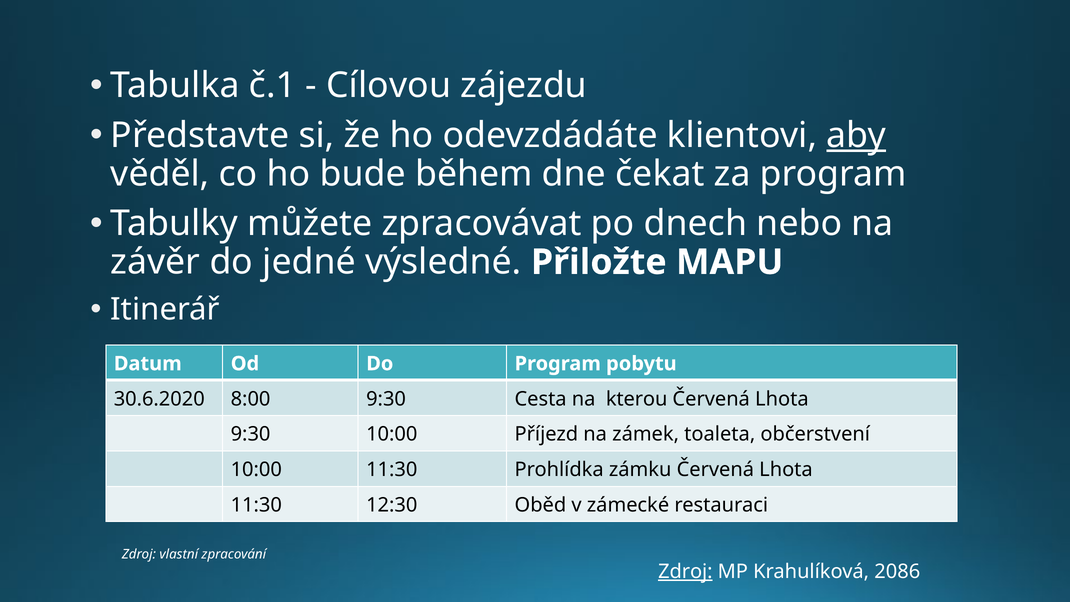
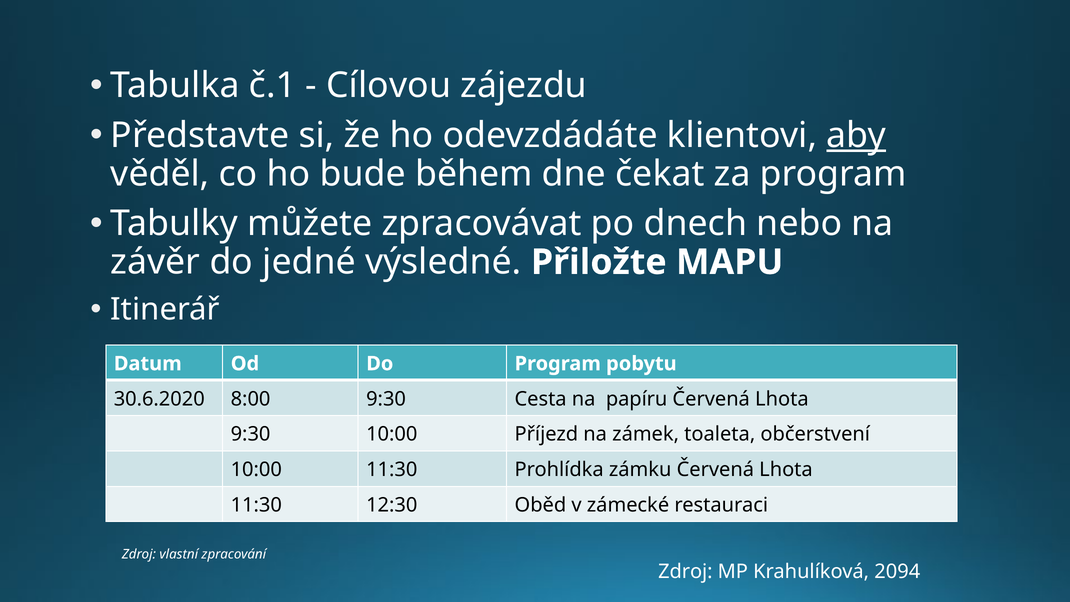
kterou: kterou -> papíru
Zdroj at (685, 572) underline: present -> none
2086: 2086 -> 2094
